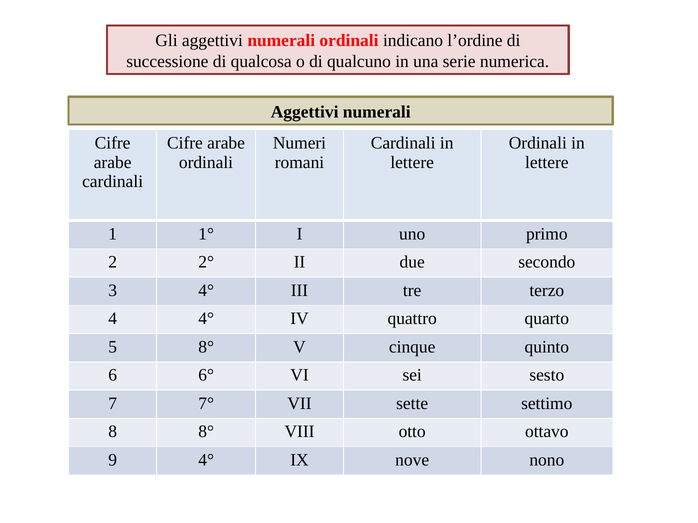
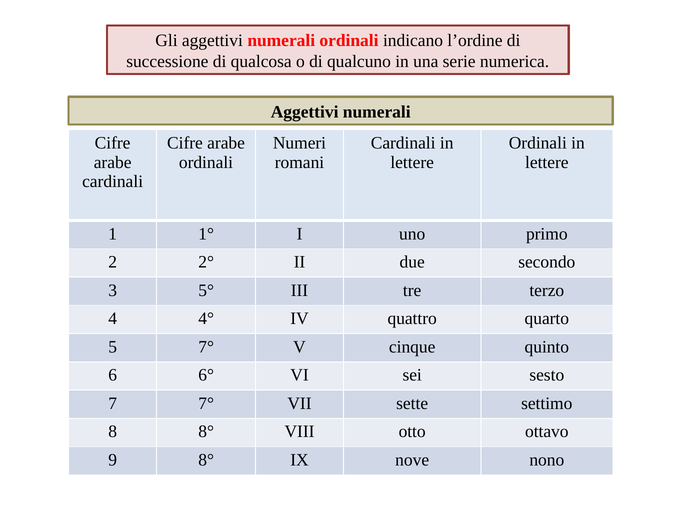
3 4°: 4° -> 5°
5 8°: 8° -> 7°
9 4°: 4° -> 8°
